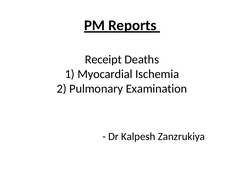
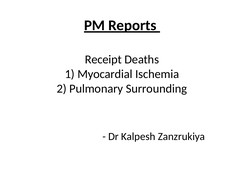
Examination: Examination -> Surrounding
